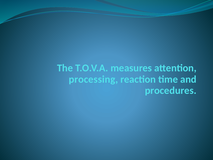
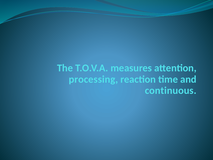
procedures: procedures -> continuous
